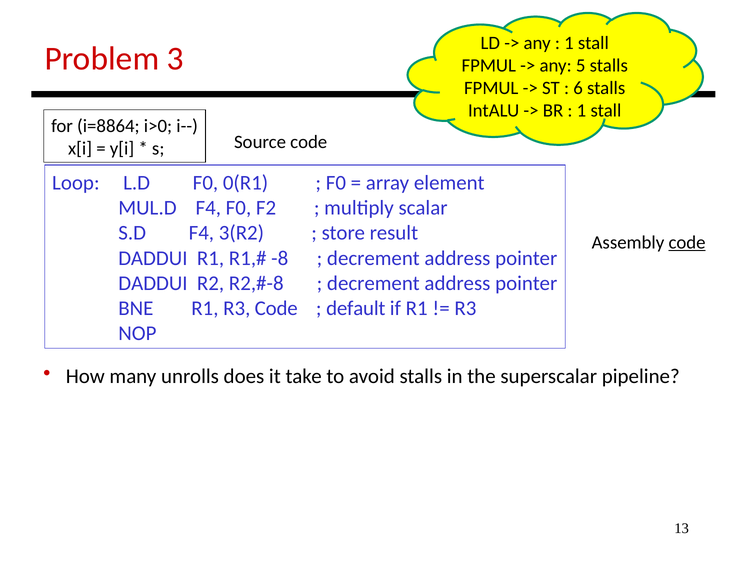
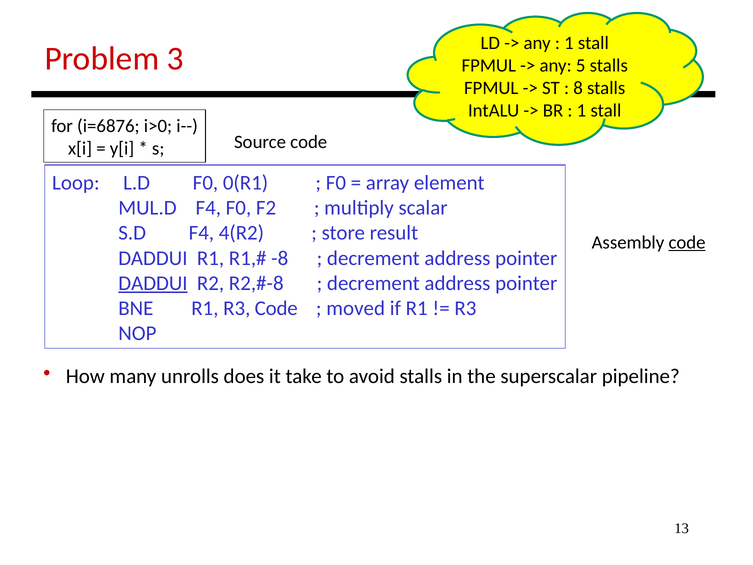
6: 6 -> 8
i=8864: i=8864 -> i=6876
3(R2: 3(R2 -> 4(R2
DADDUI at (153, 283) underline: none -> present
default: default -> moved
